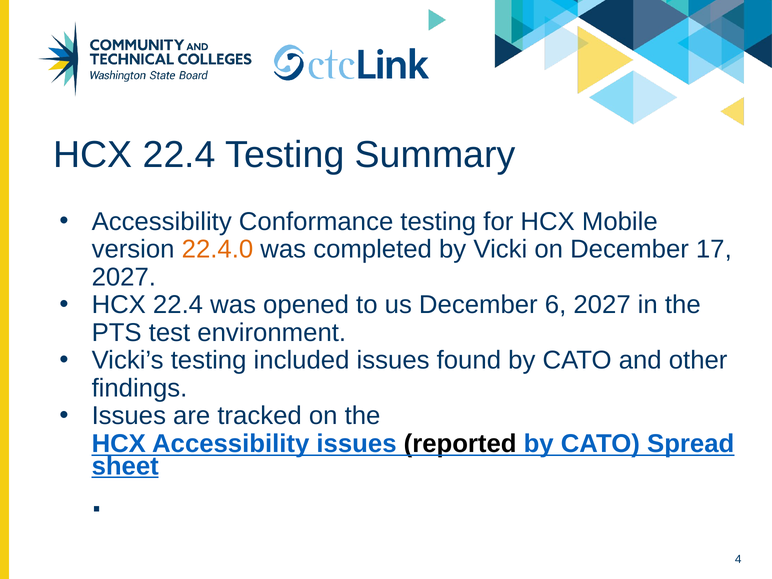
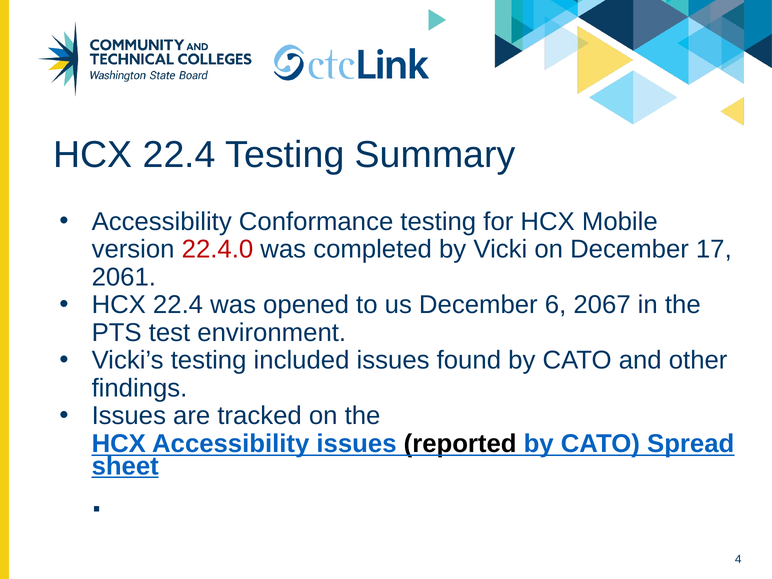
22.4.0 colour: orange -> red
2027 at (124, 277): 2027 -> 2061
6 2027: 2027 -> 2067
